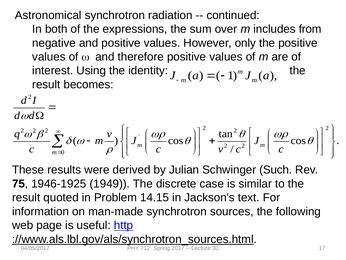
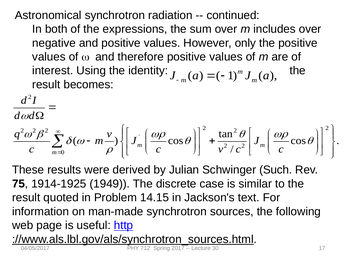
includes from: from -> over
1946-1925: 1946-1925 -> 1914-1925
